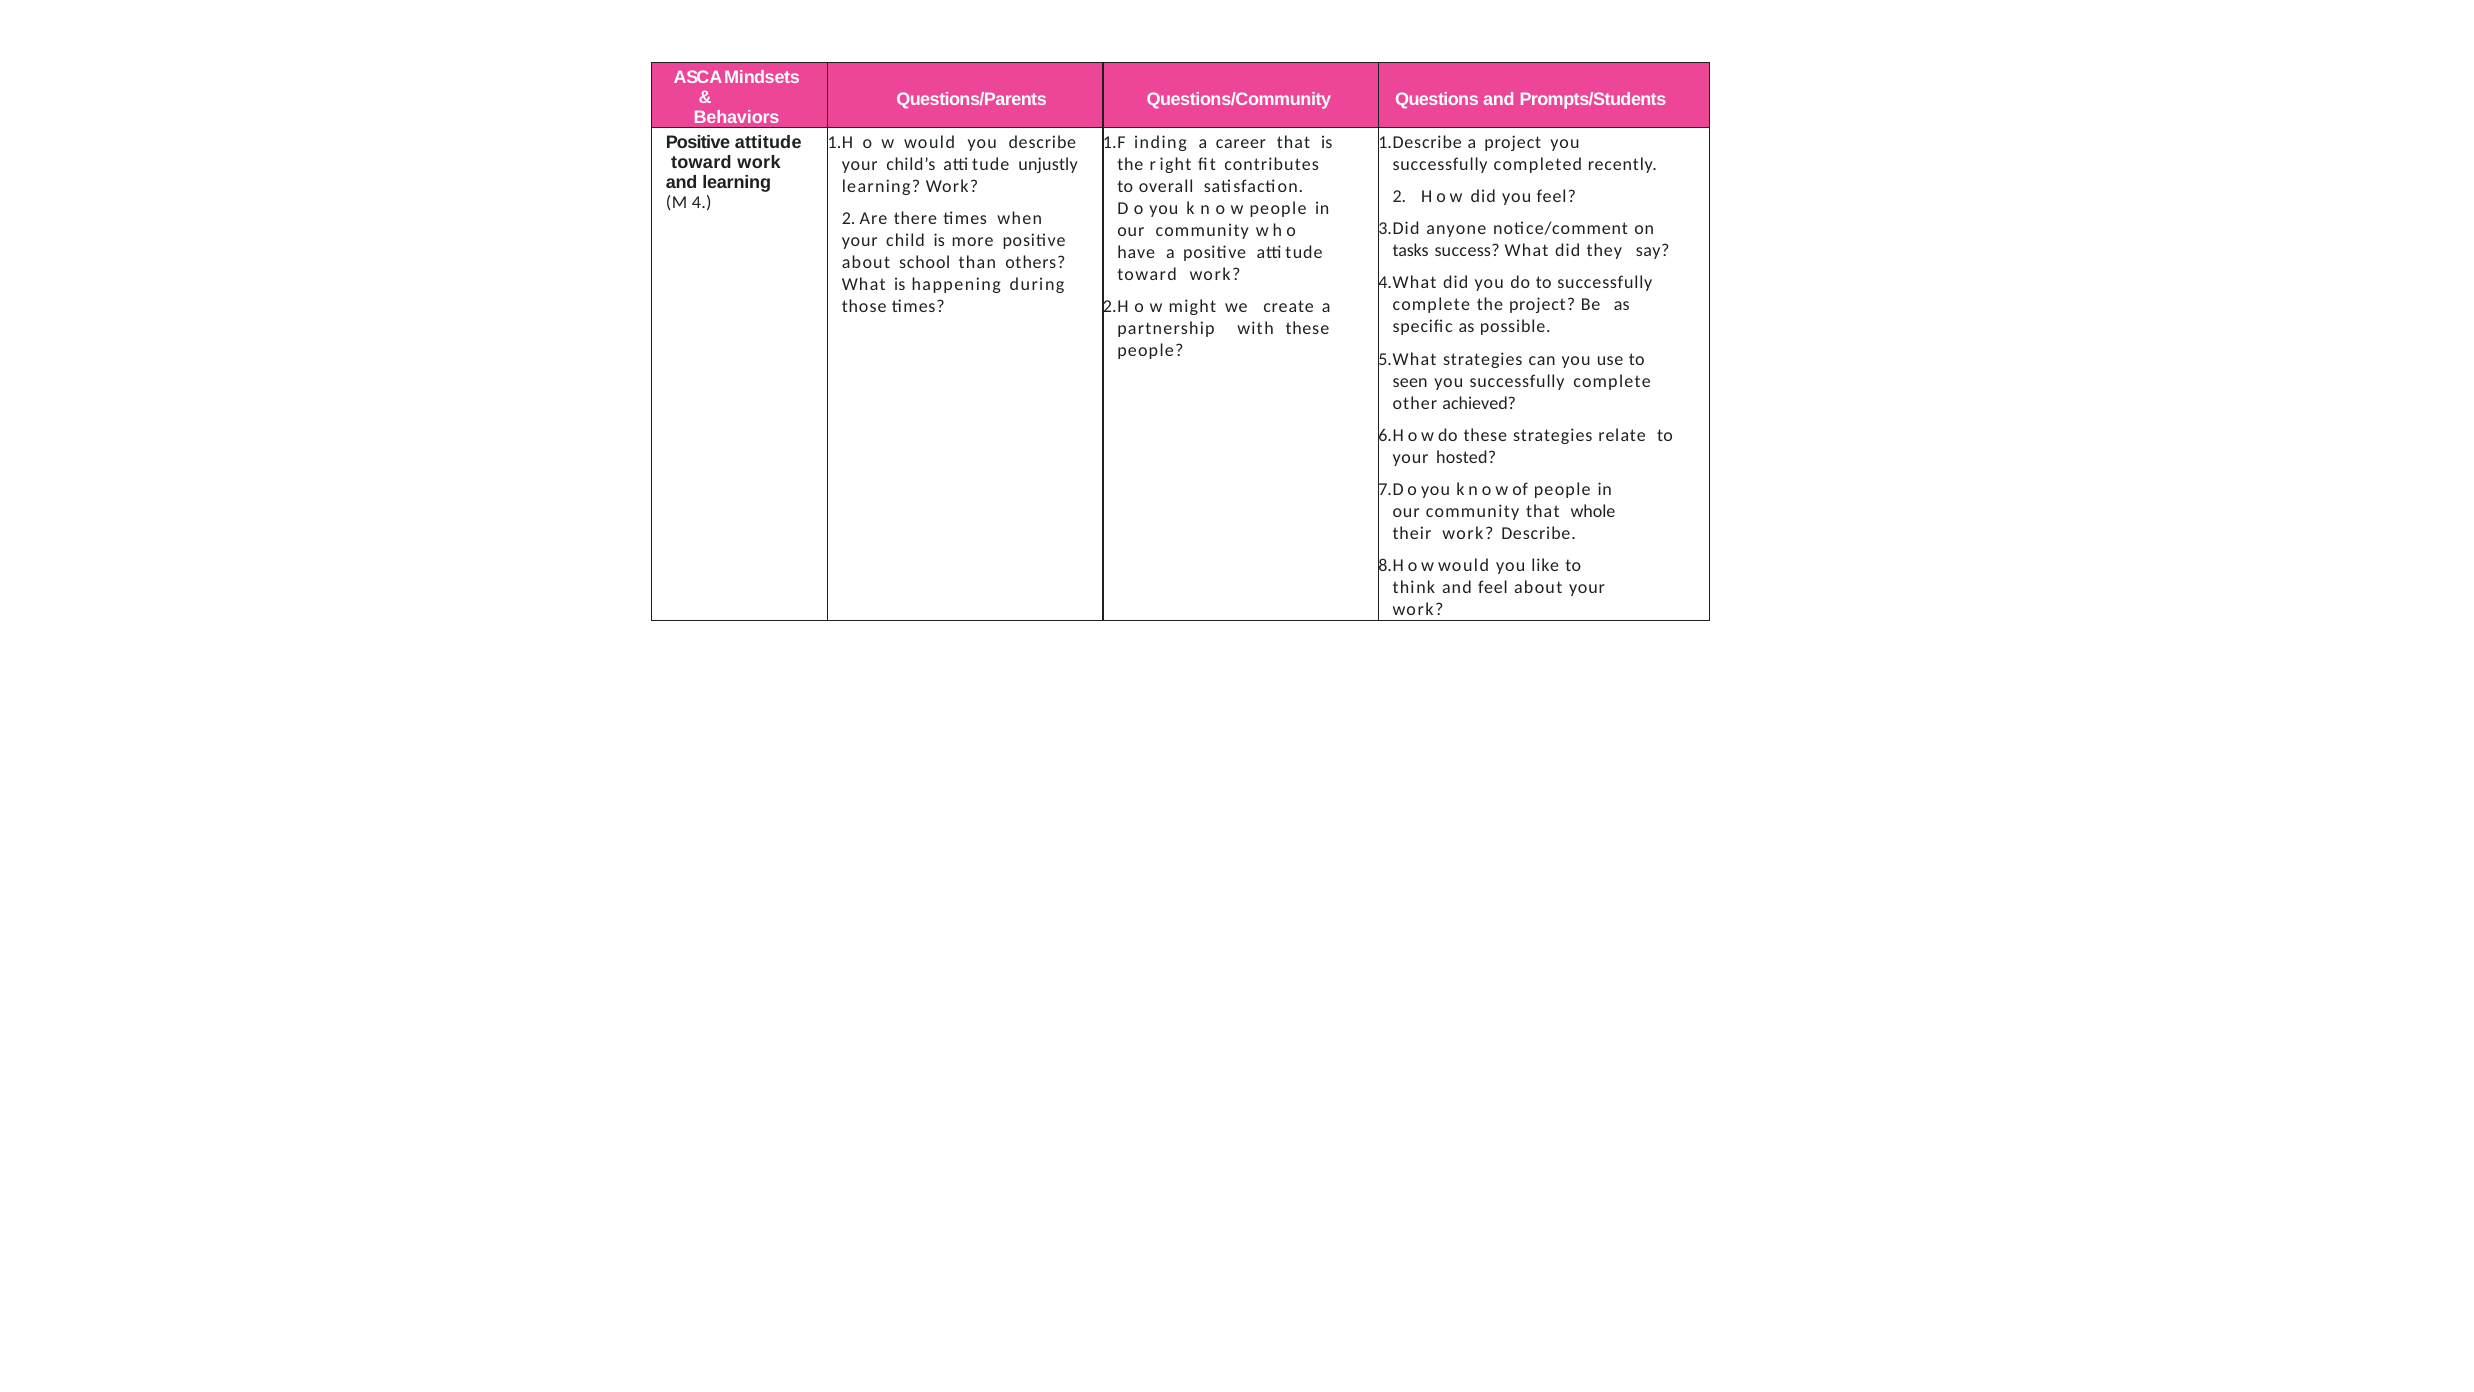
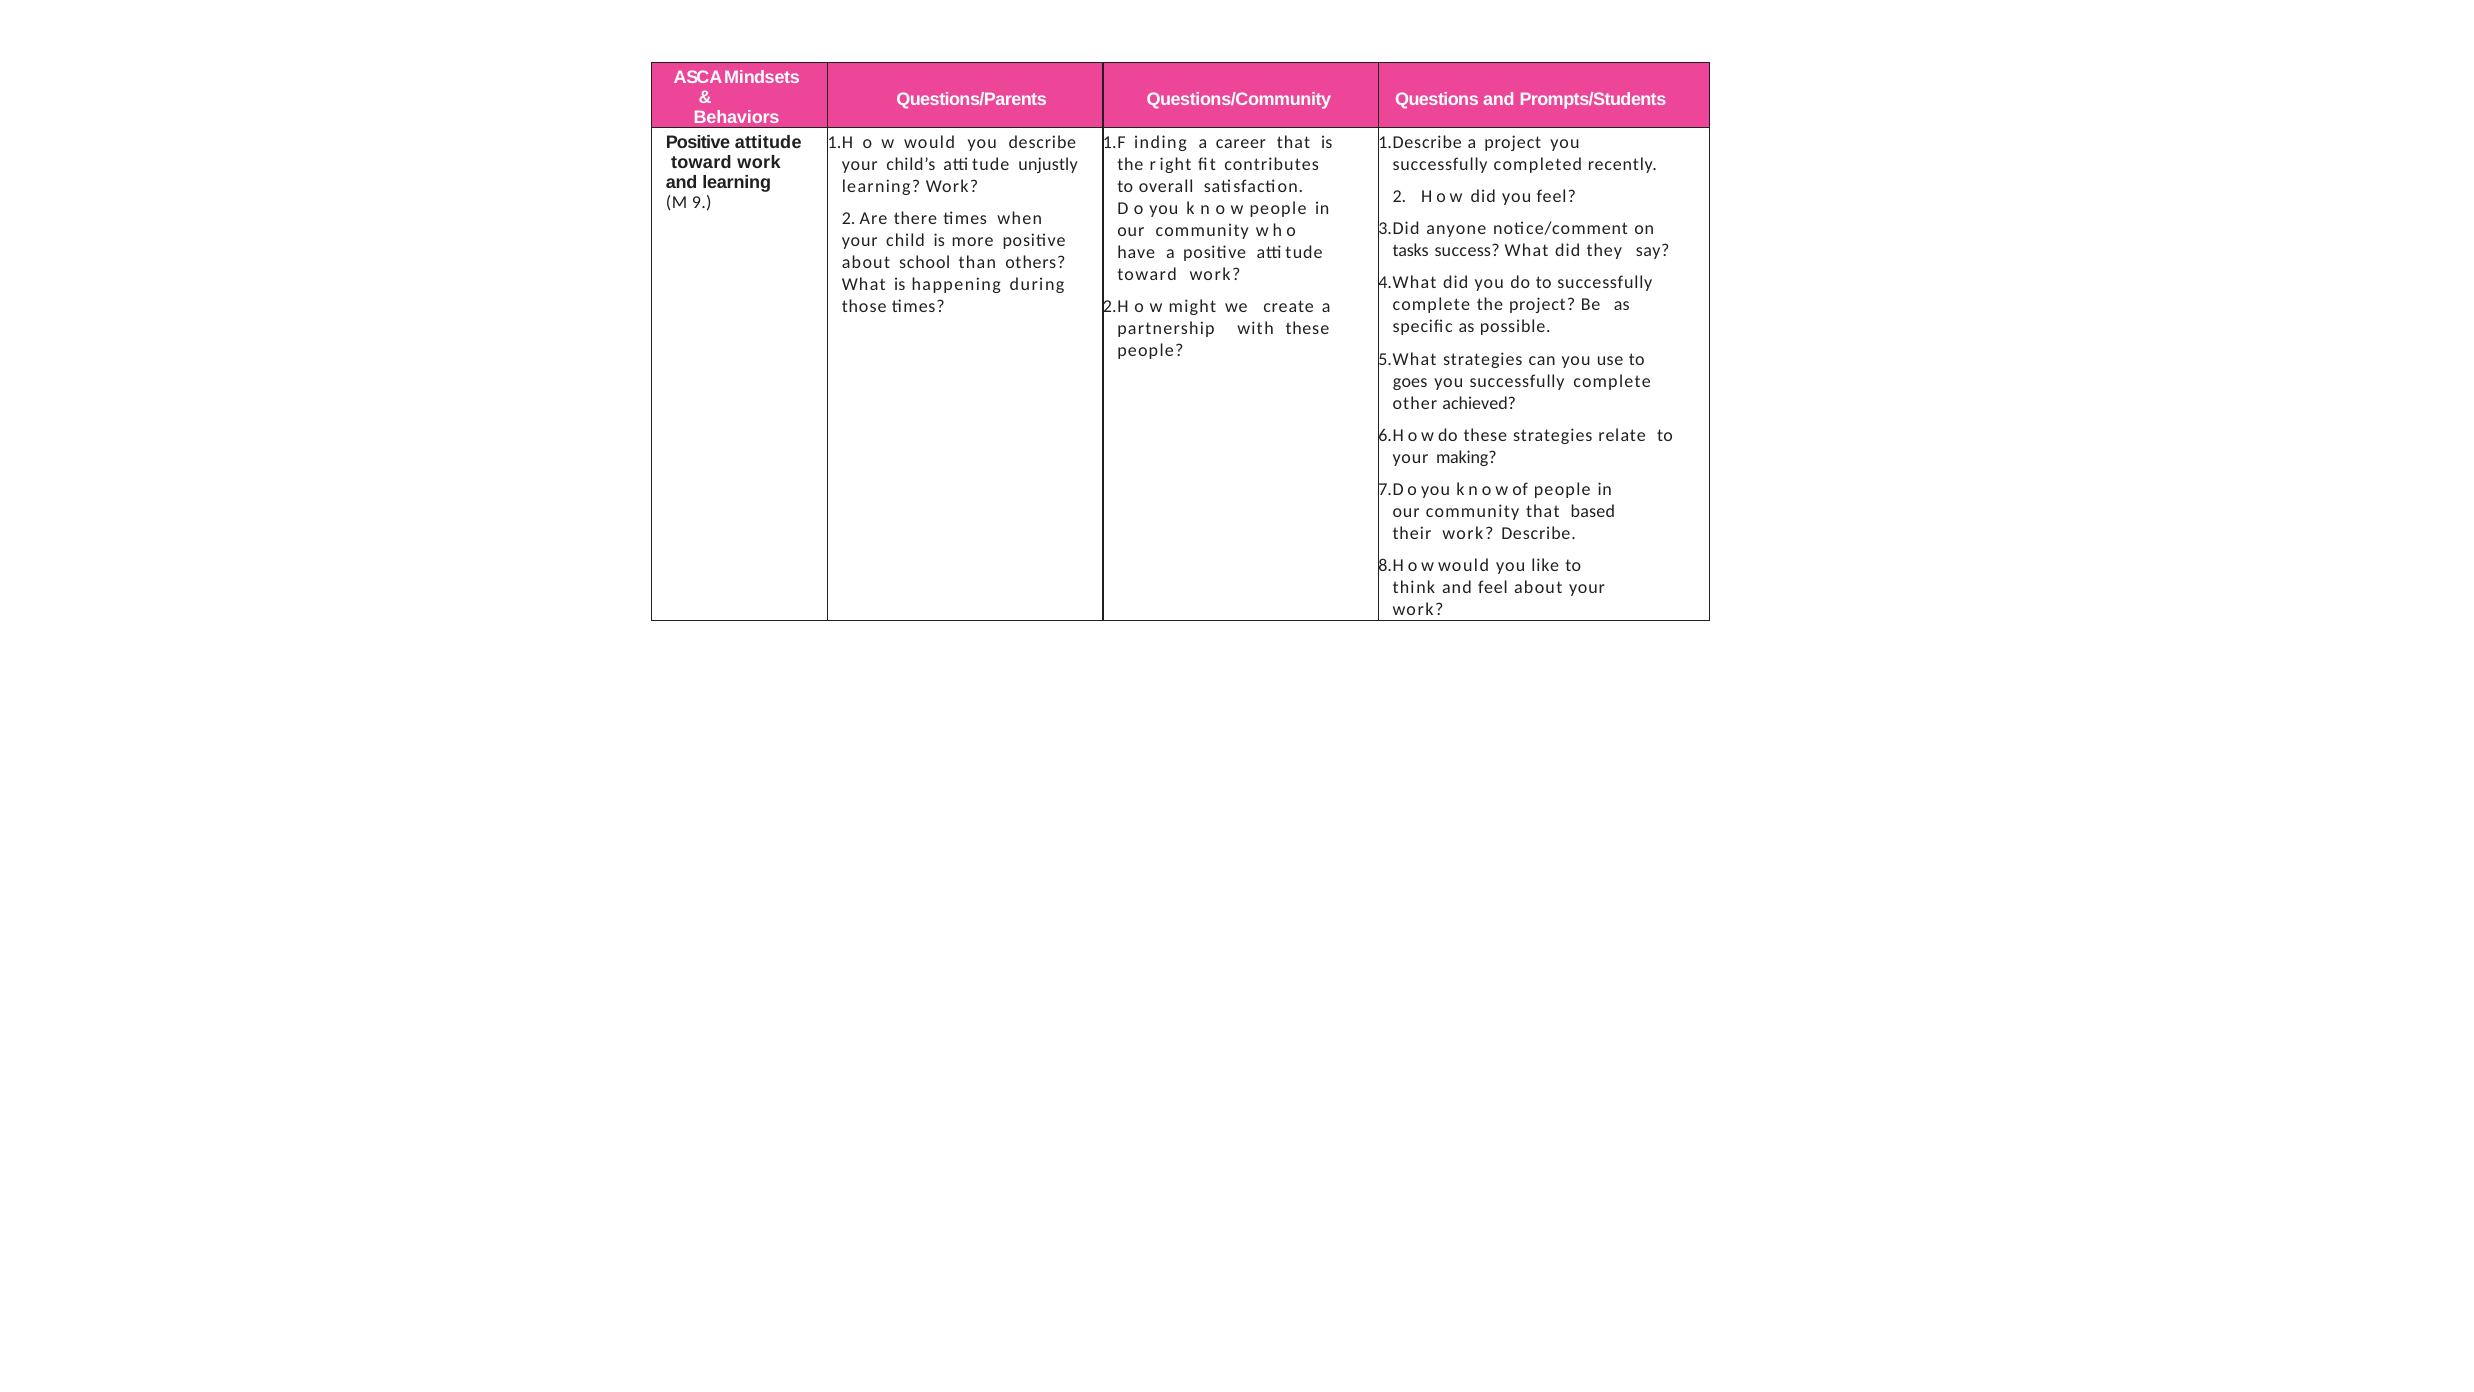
4: 4 -> 9
seen: seen -> goes
hosted: hosted -> making
whole: whole -> based
